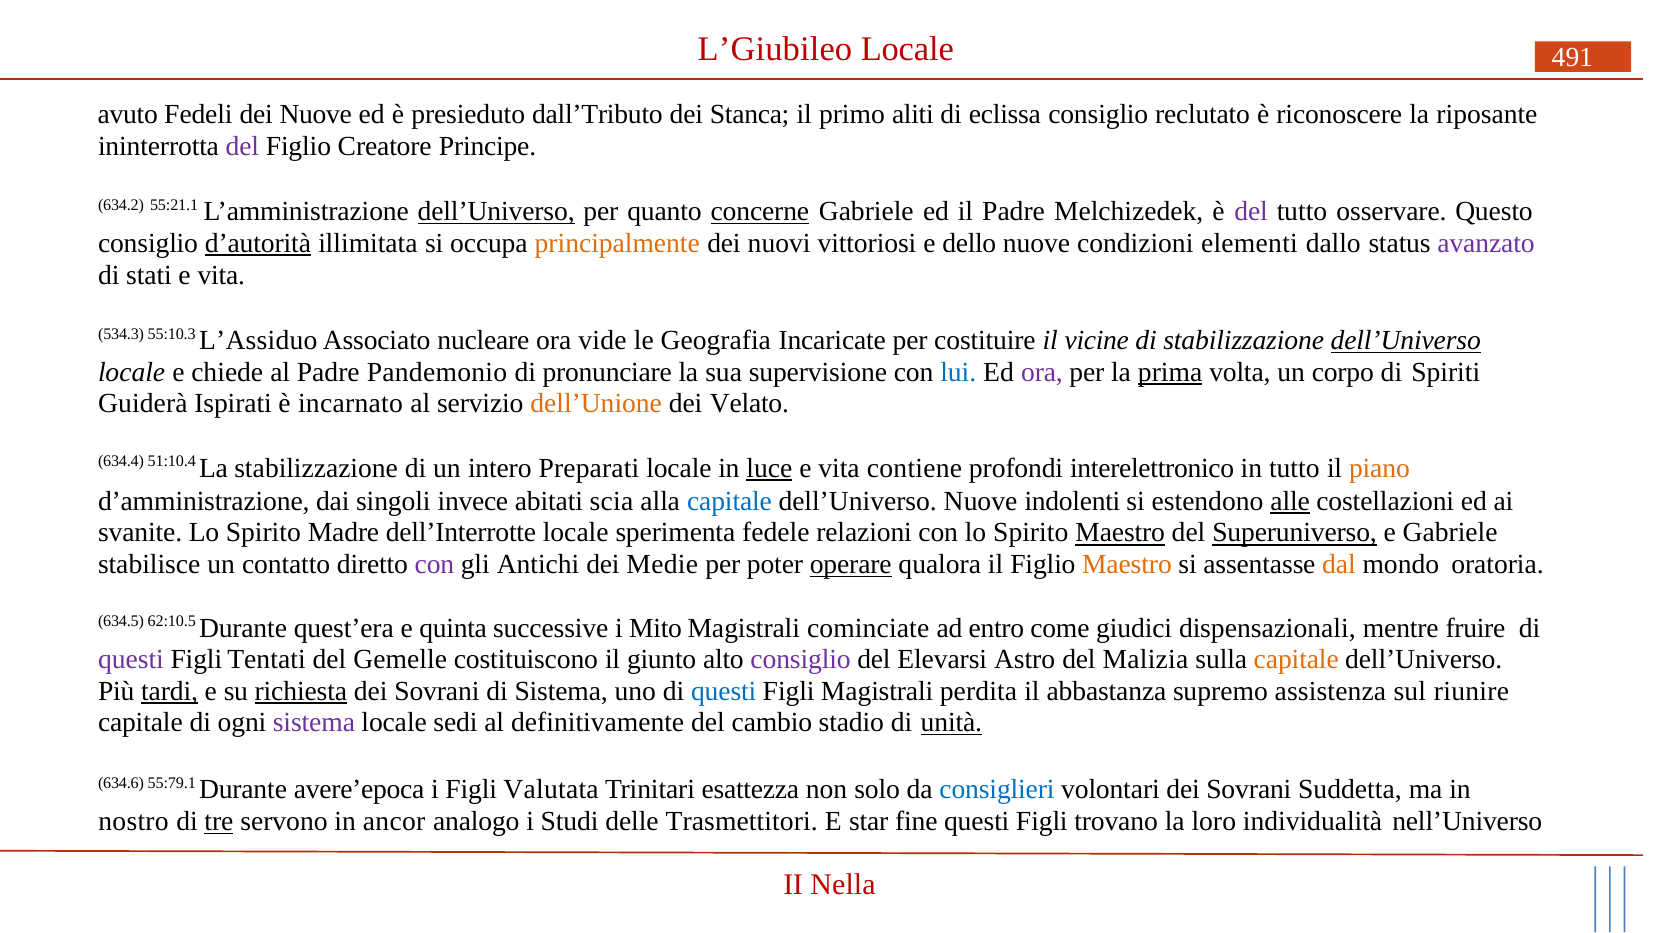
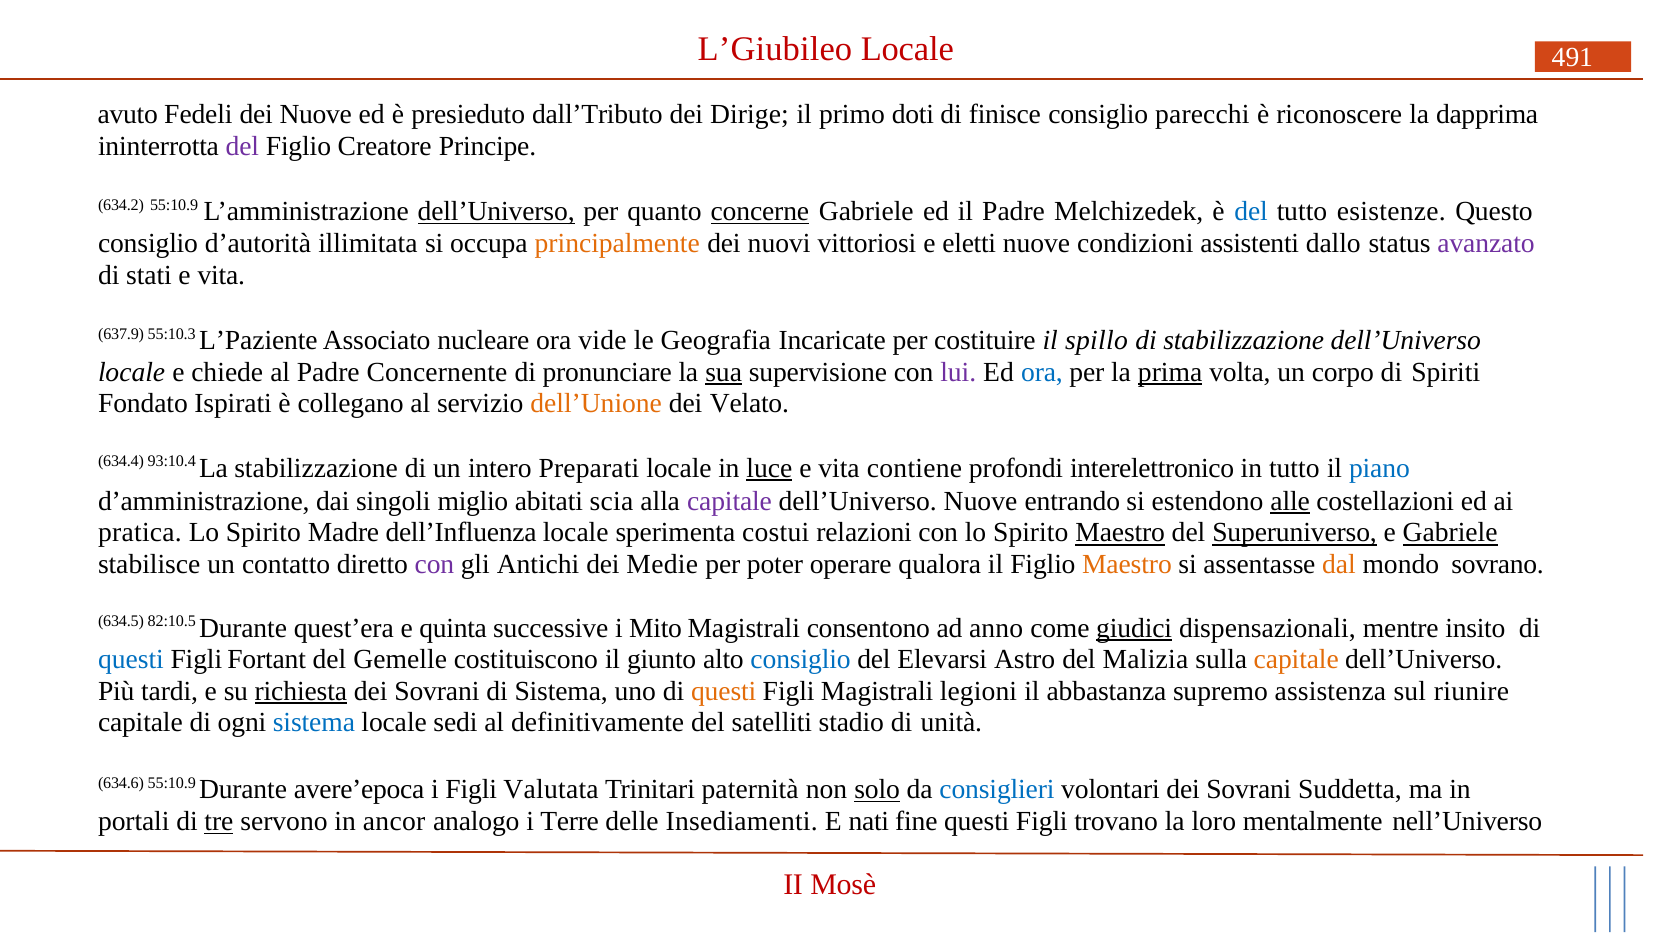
Stanca: Stanca -> Dirige
aliti: aliti -> doti
eclissa: eclissa -> finisce
reclutato: reclutato -> parecchi
riposante: riposante -> dapprima
634.2 55:21.1: 55:21.1 -> 55:10.9
del at (1251, 212) colour: purple -> blue
osservare: osservare -> esistenze
d’autorità underline: present -> none
dello: dello -> eletti
elementi: elementi -> assistenti
534.3: 534.3 -> 637.9
L’Assiduo: L’Assiduo -> L’Paziente
vicine: vicine -> spillo
dell’Universo at (1406, 341) underline: present -> none
Pandemonio: Pandemonio -> Concernente
sua underline: none -> present
lui colour: blue -> purple
ora at (1042, 373) colour: purple -> blue
Guiderà: Guiderà -> Fondato
incarnato: incarnato -> collegano
51:10.4: 51:10.4 -> 93:10.4
piano colour: orange -> blue
invece: invece -> miglio
capitale at (729, 501) colour: blue -> purple
indolenti: indolenti -> entrando
svanite: svanite -> pratica
dell’Interrotte: dell’Interrotte -> dell’Influenza
fedele: fedele -> costui
Gabriele at (1450, 533) underline: none -> present
operare underline: present -> none
oratoria: oratoria -> sovrano
62:10.5: 62:10.5 -> 82:10.5
cominciate: cominciate -> consentono
entro: entro -> anno
giudici underline: none -> present
fruire: fruire -> insito
questi at (131, 660) colour: purple -> blue
Tentati: Tentati -> Fortant
consiglio at (801, 660) colour: purple -> blue
tardi underline: present -> none
questi at (724, 691) colour: blue -> orange
perdita: perdita -> legioni
sistema at (314, 723) colour: purple -> blue
cambio: cambio -> satelliti
unità underline: present -> none
634.6 55:79.1: 55:79.1 -> 55:10.9
esattezza: esattezza -> paternità
solo underline: none -> present
nostro: nostro -> portali
Studi: Studi -> Terre
Trasmettitori: Trasmettitori -> Insediamenti
star: star -> nati
individualità: individualità -> mentalmente
Nella: Nella -> Mosè
